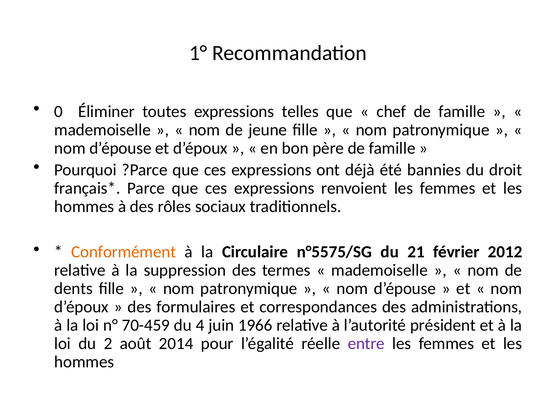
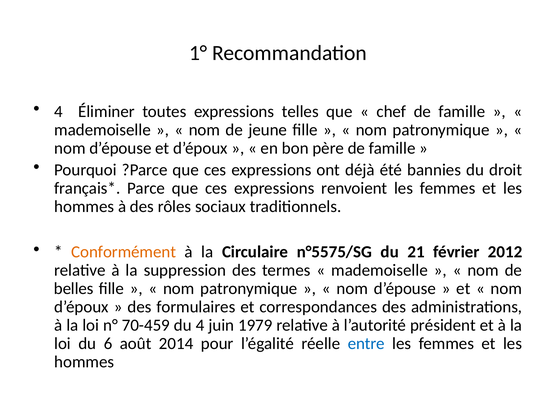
0 at (59, 111): 0 -> 4
dents: dents -> belles
1966: 1966 -> 1979
2: 2 -> 6
entre colour: purple -> blue
